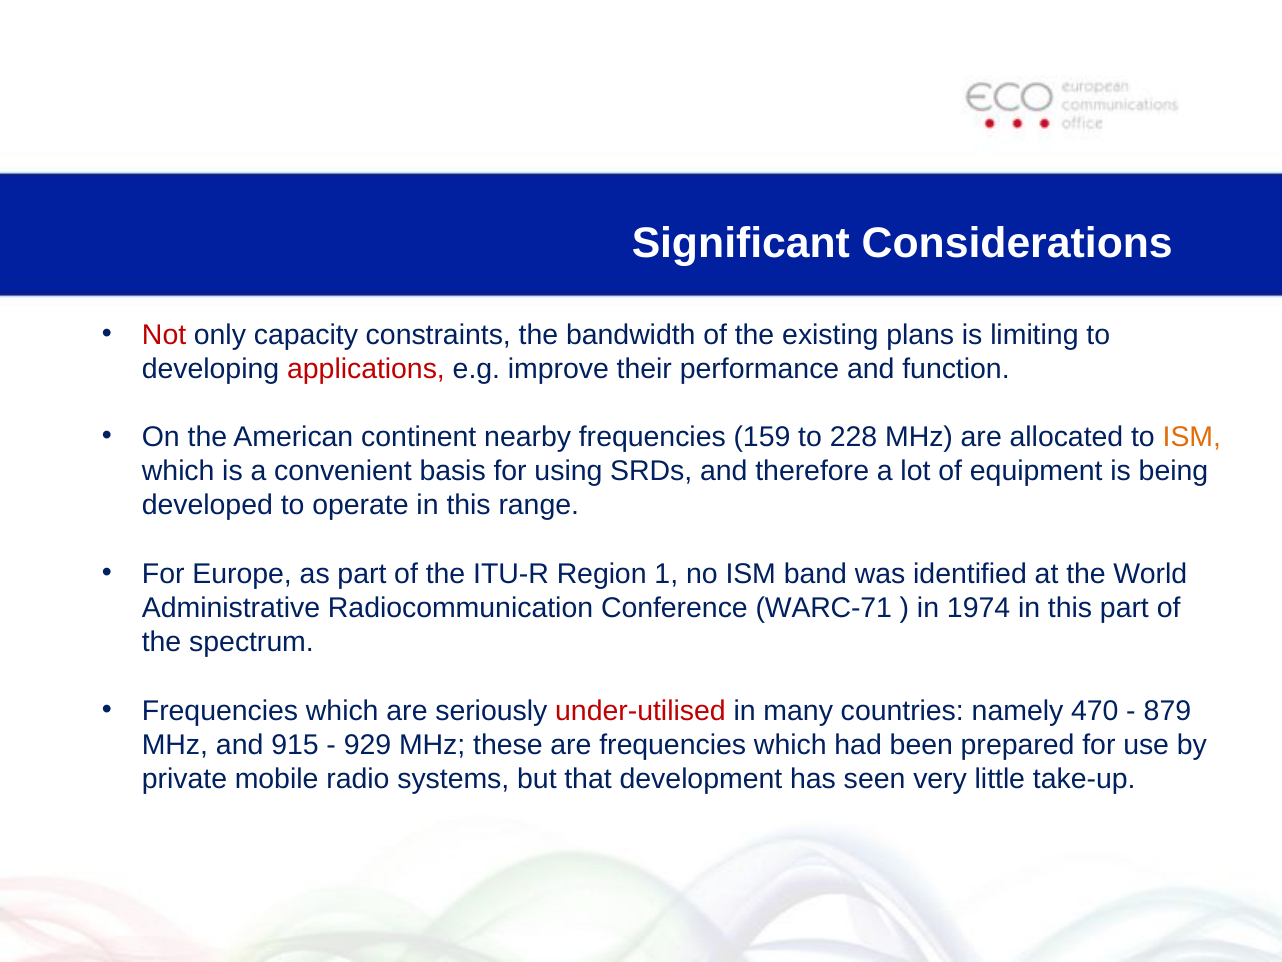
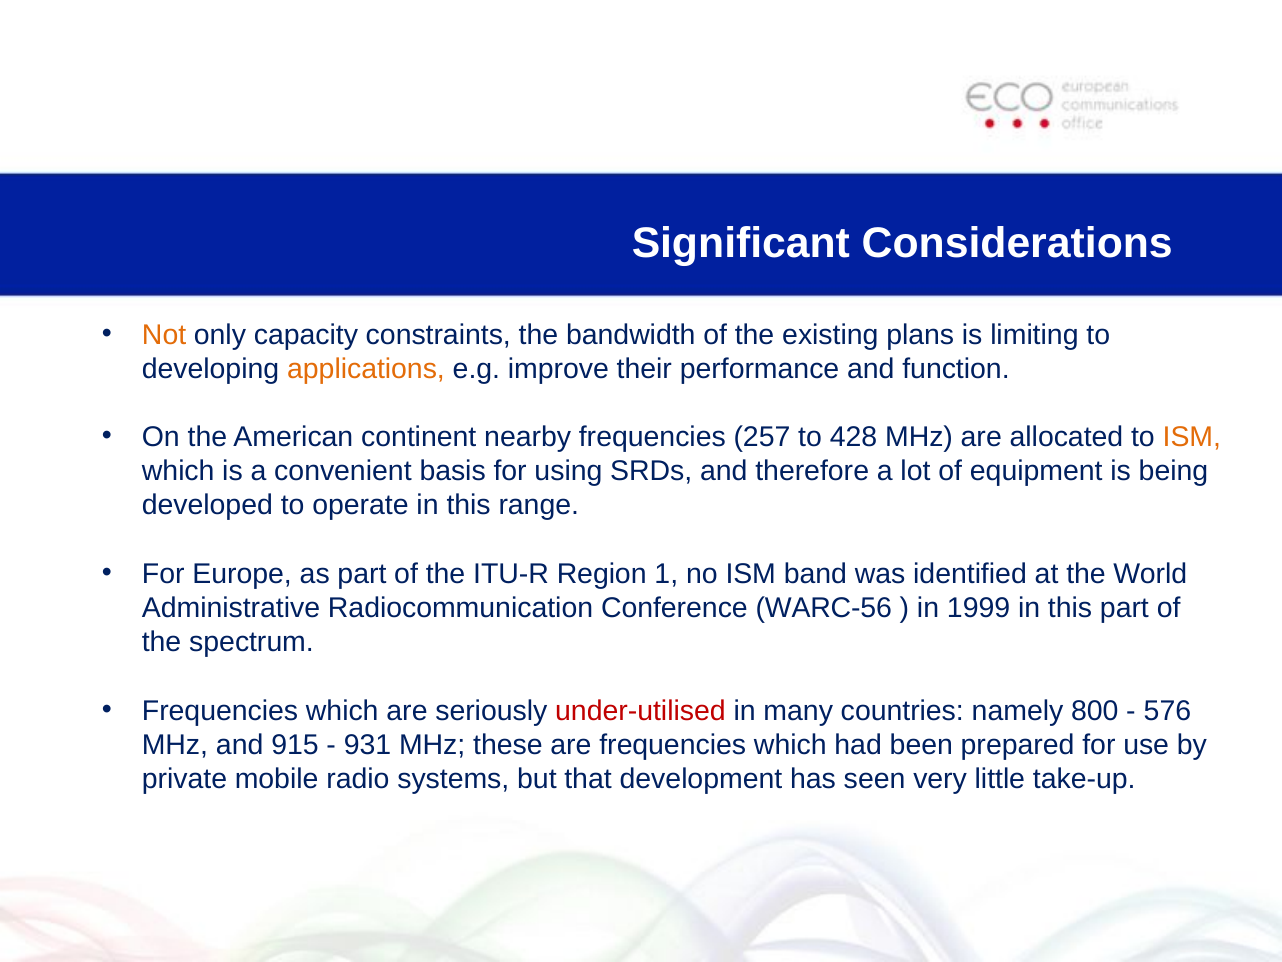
Not colour: red -> orange
applications colour: red -> orange
159: 159 -> 257
228: 228 -> 428
WARC-71: WARC-71 -> WARC-56
1974: 1974 -> 1999
470: 470 -> 800
879: 879 -> 576
929: 929 -> 931
